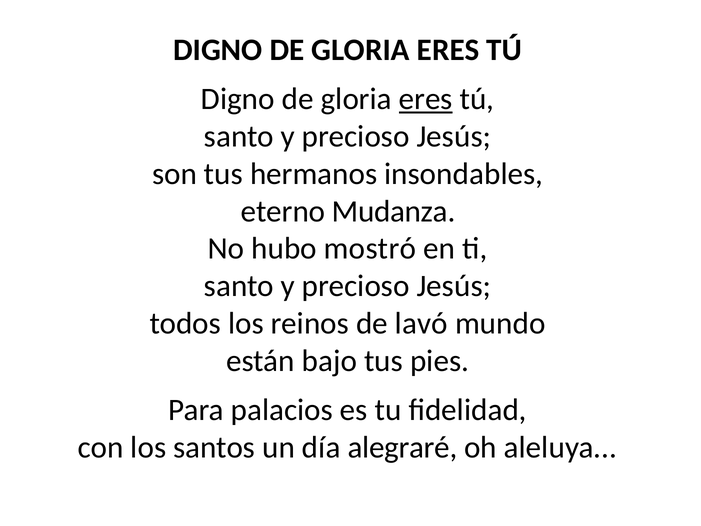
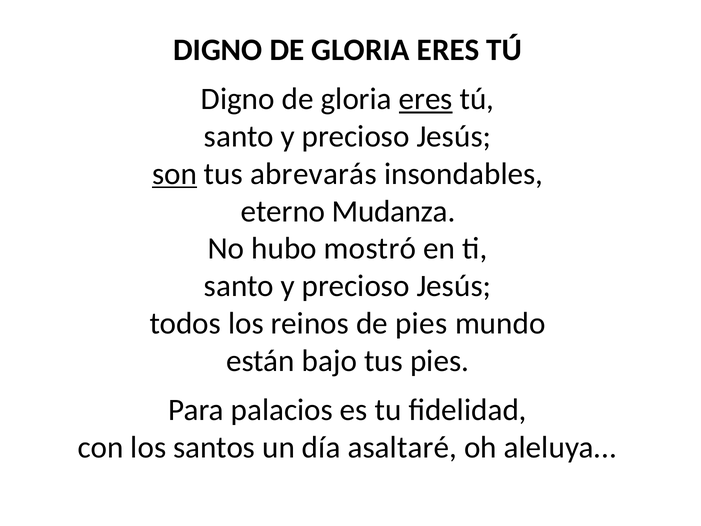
son underline: none -> present
hermanos: hermanos -> abrevarás
de lavó: lavó -> pies
alegraré: alegraré -> asaltaré
